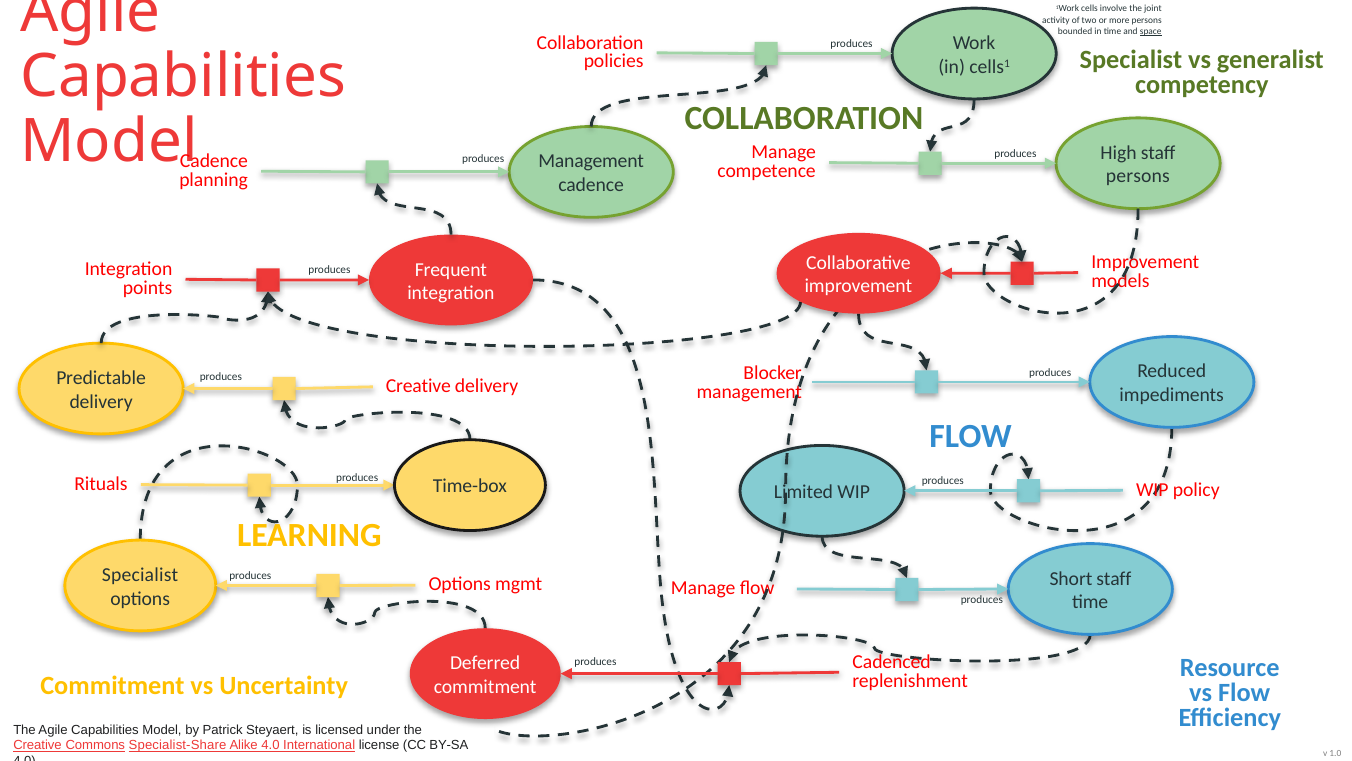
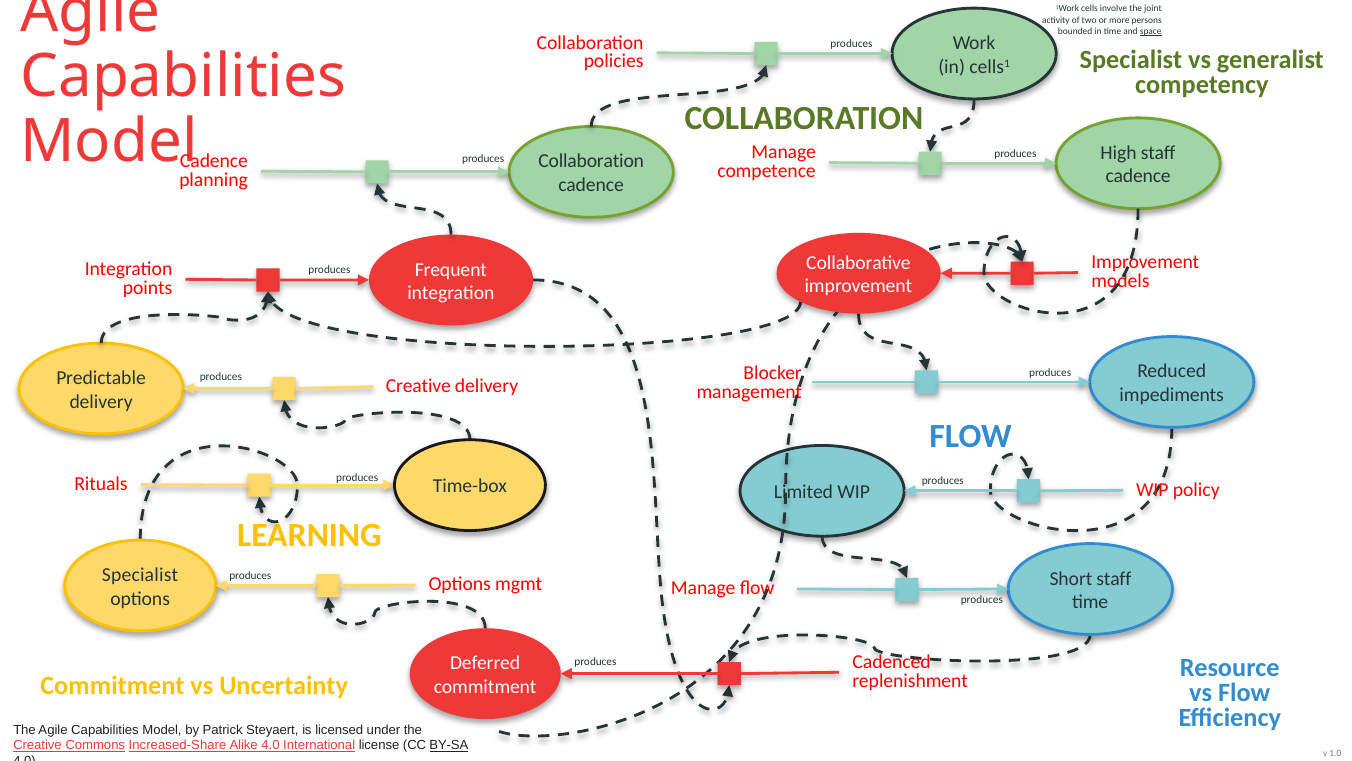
Management at (591, 161): Management -> Collaboration
persons at (1138, 176): persons -> cadence
Specialist-Share: Specialist-Share -> Increased-Share
BY-SA underline: none -> present
